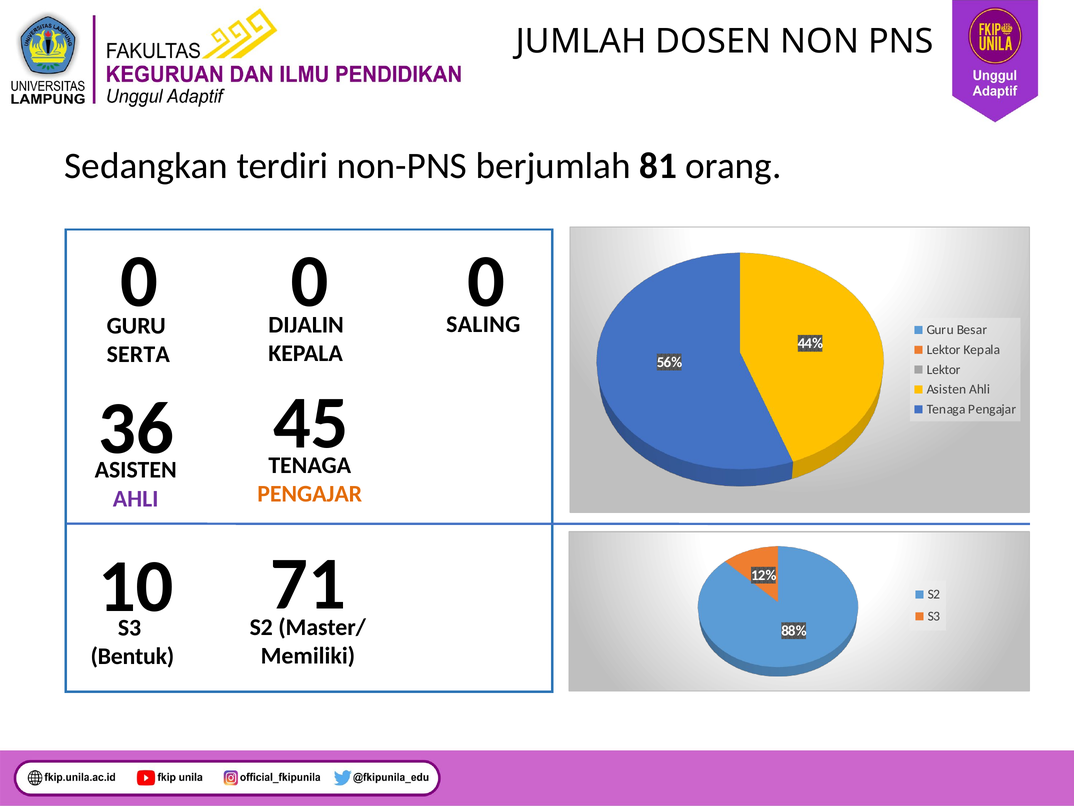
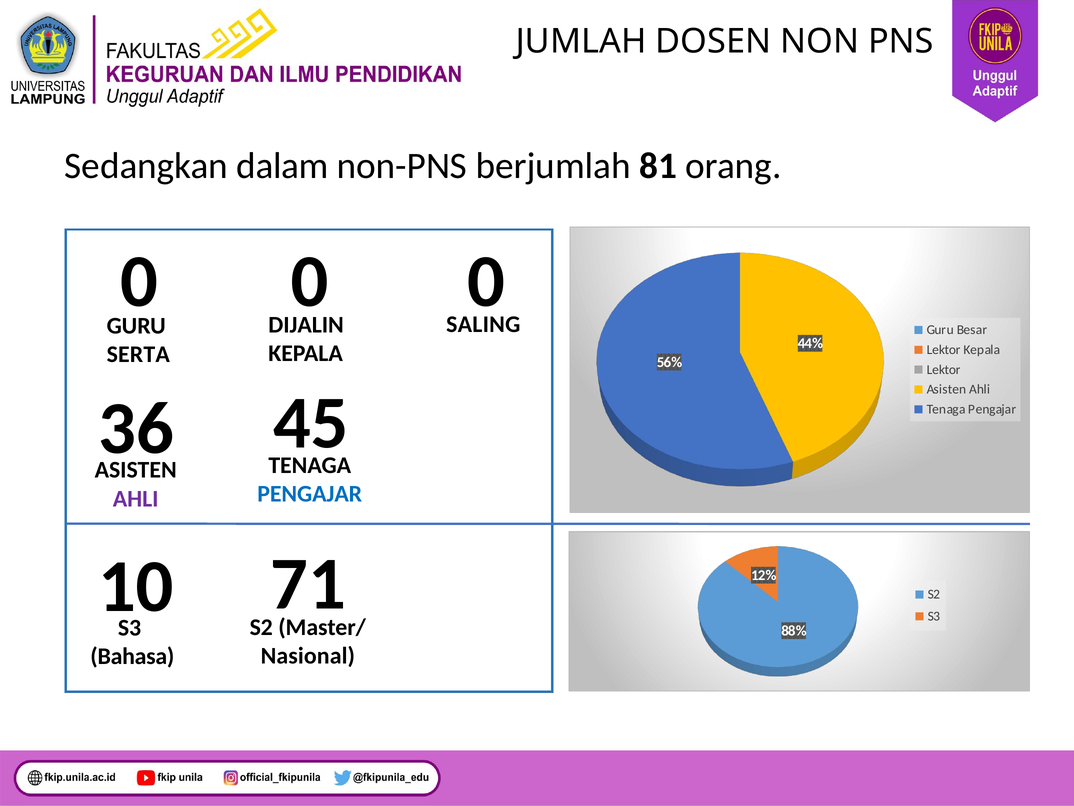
terdiri: terdiri -> dalam
PENGAJAR at (310, 494) colour: orange -> blue
Memiliki: Memiliki -> Nasional
Bentuk: Bentuk -> Bahasa
